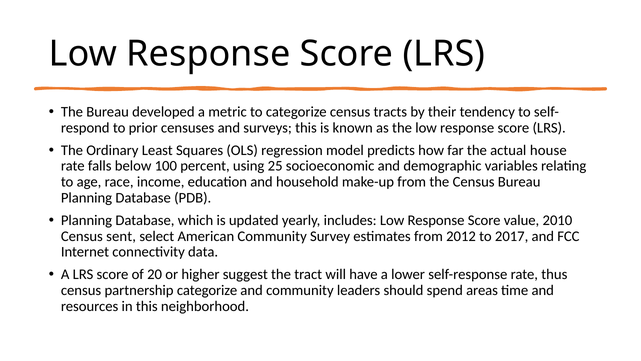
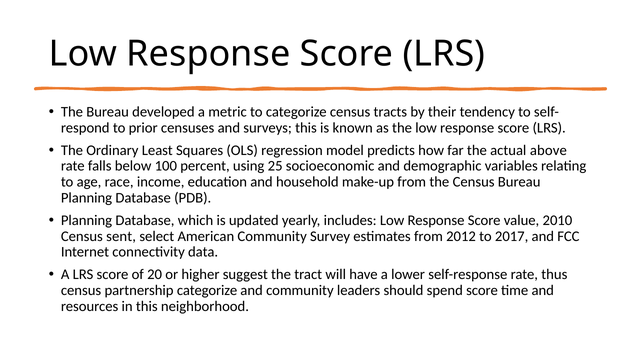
house: house -> above
spend areas: areas -> score
